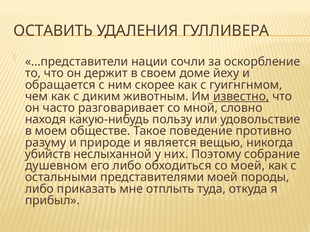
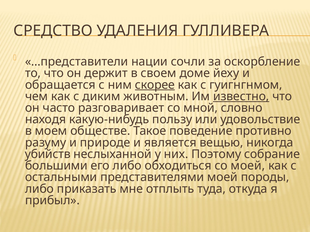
ОСТАВИТЬ: ОСТАВИТЬ -> СРЕДСТВО
скорее underline: none -> present
душевном: душевном -> большими
